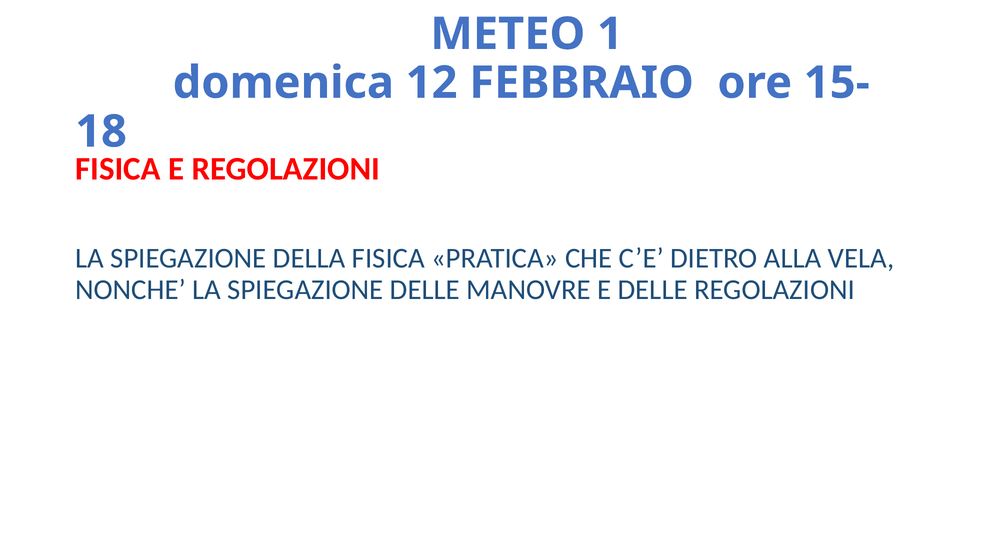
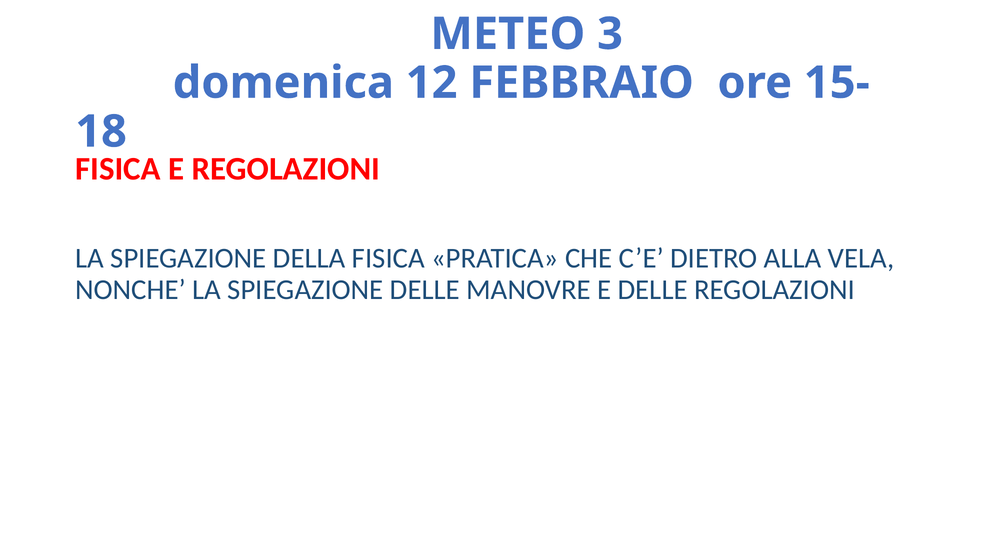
1: 1 -> 3
